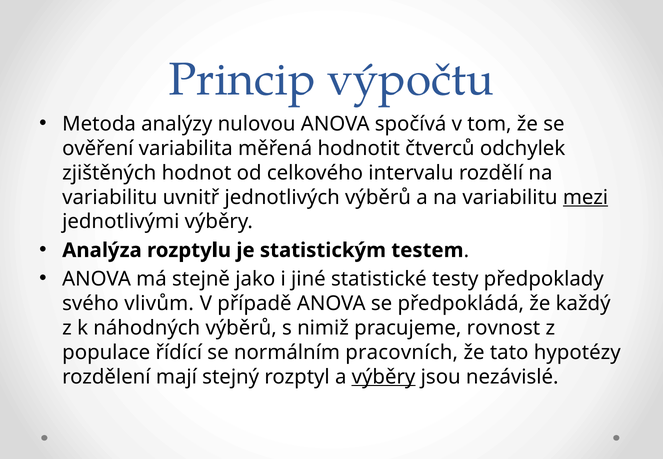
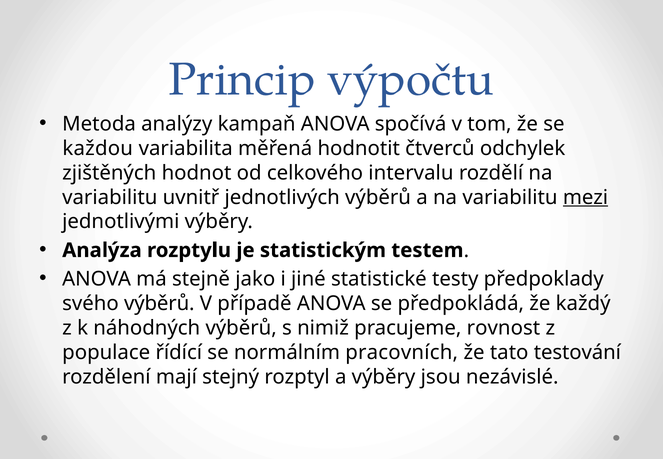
nulovou: nulovou -> kampaň
ověření: ověření -> každou
svého vlivům: vlivům -> výběrů
hypotézy: hypotézy -> testování
výběry at (384, 377) underline: present -> none
